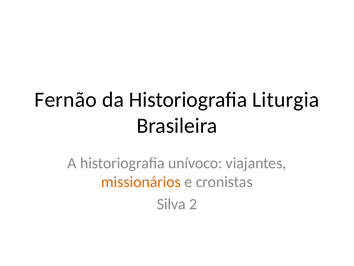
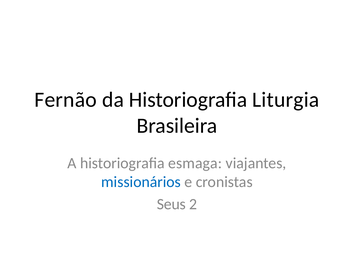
unívoco: unívoco -> esmaga
missionários colour: orange -> blue
Silva: Silva -> Seus
